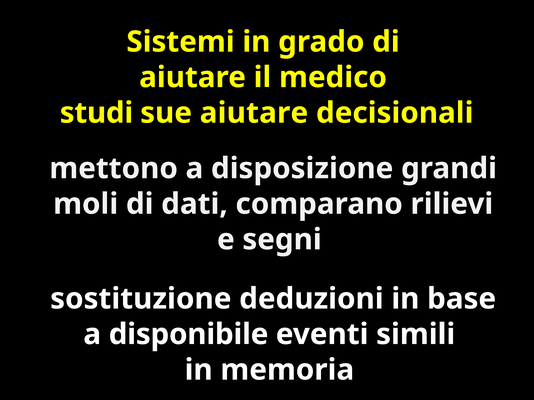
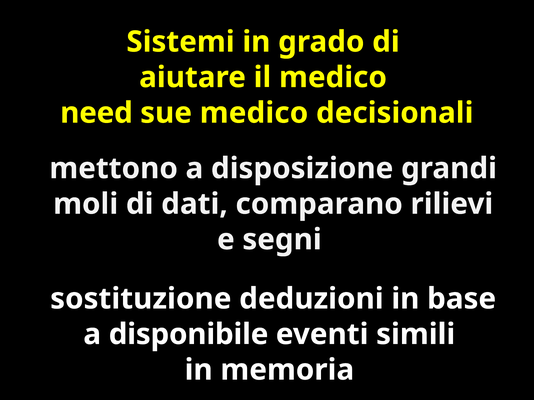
studi: studi -> need
sue aiutare: aiutare -> medico
